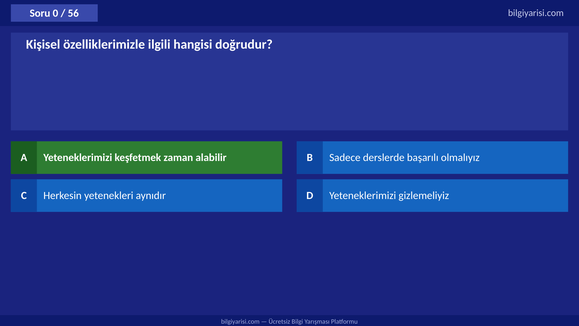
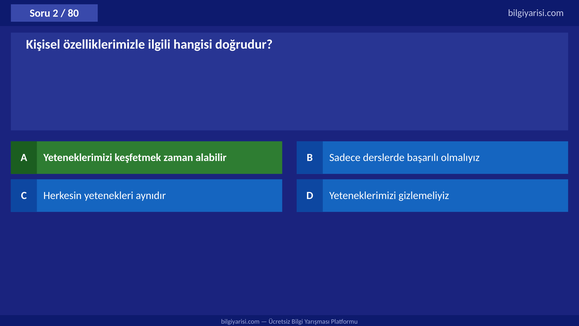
0: 0 -> 2
56: 56 -> 80
